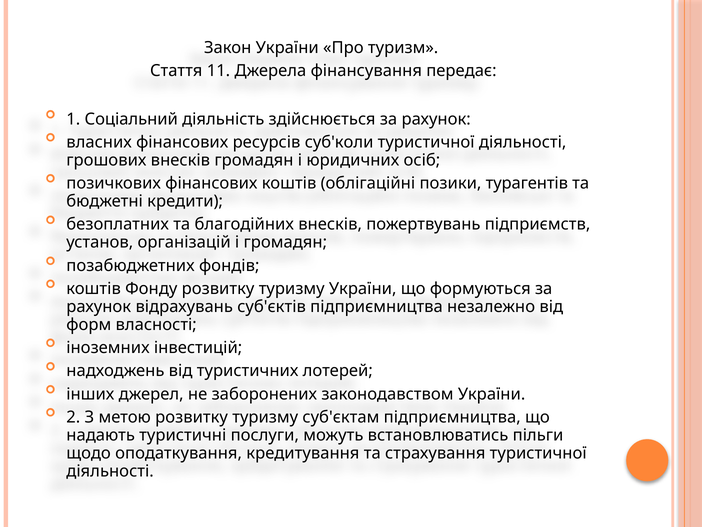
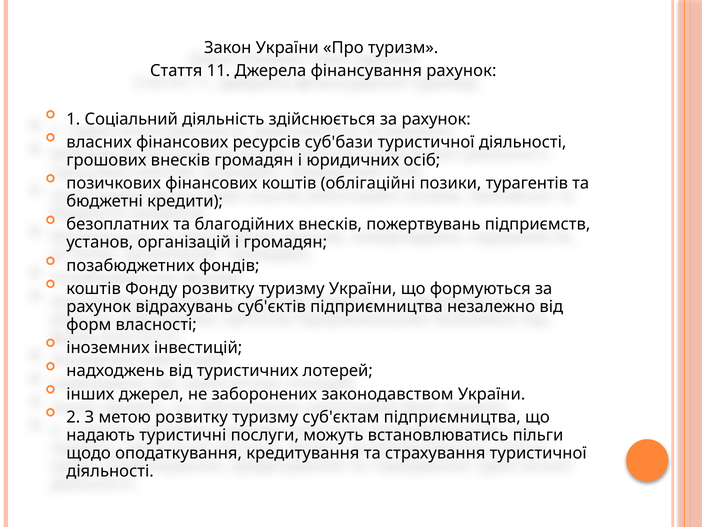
фінансування передає: передає -> рахунок
суб'коли: суб'коли -> суб'бази
